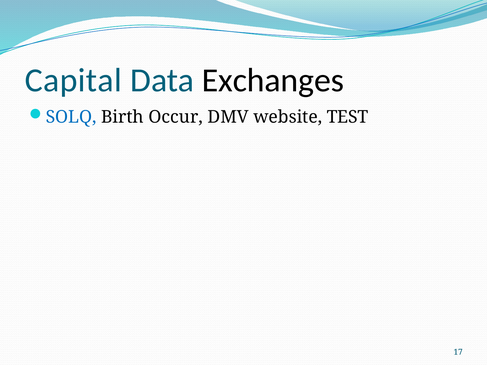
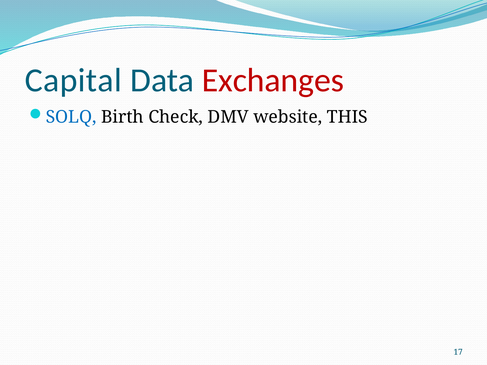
Exchanges colour: black -> red
Occur: Occur -> Check
TEST: TEST -> THIS
